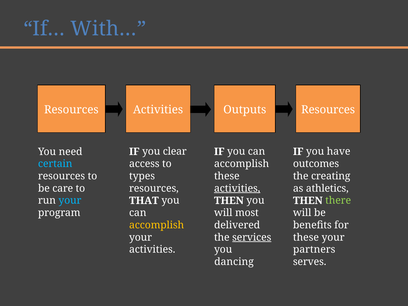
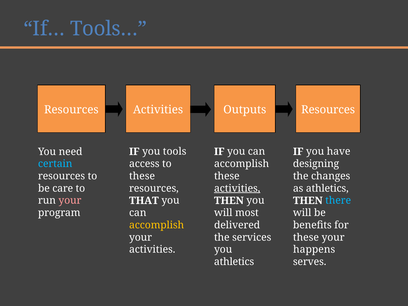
With…: With… -> Tools…
clear: clear -> tools
outcomes: outcomes -> designing
types at (142, 176): types -> these
creating: creating -> changes
your at (70, 201) colour: light blue -> pink
there colour: light green -> light blue
services underline: present -> none
partners: partners -> happens
dancing at (234, 262): dancing -> athletics
